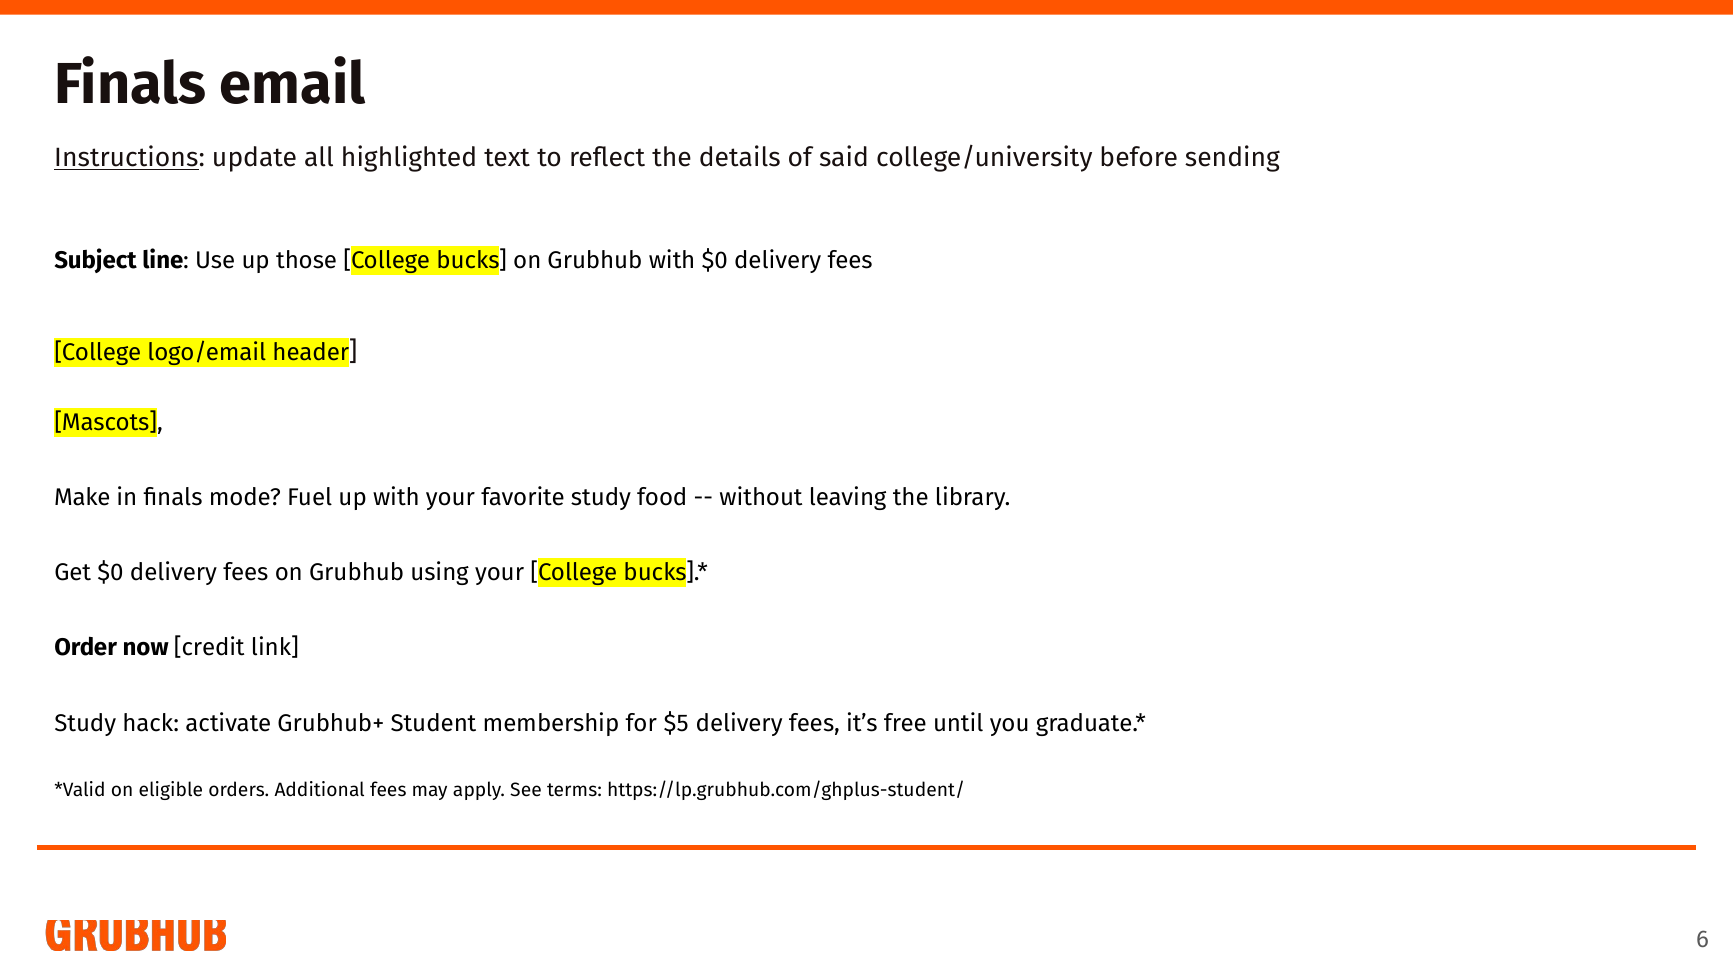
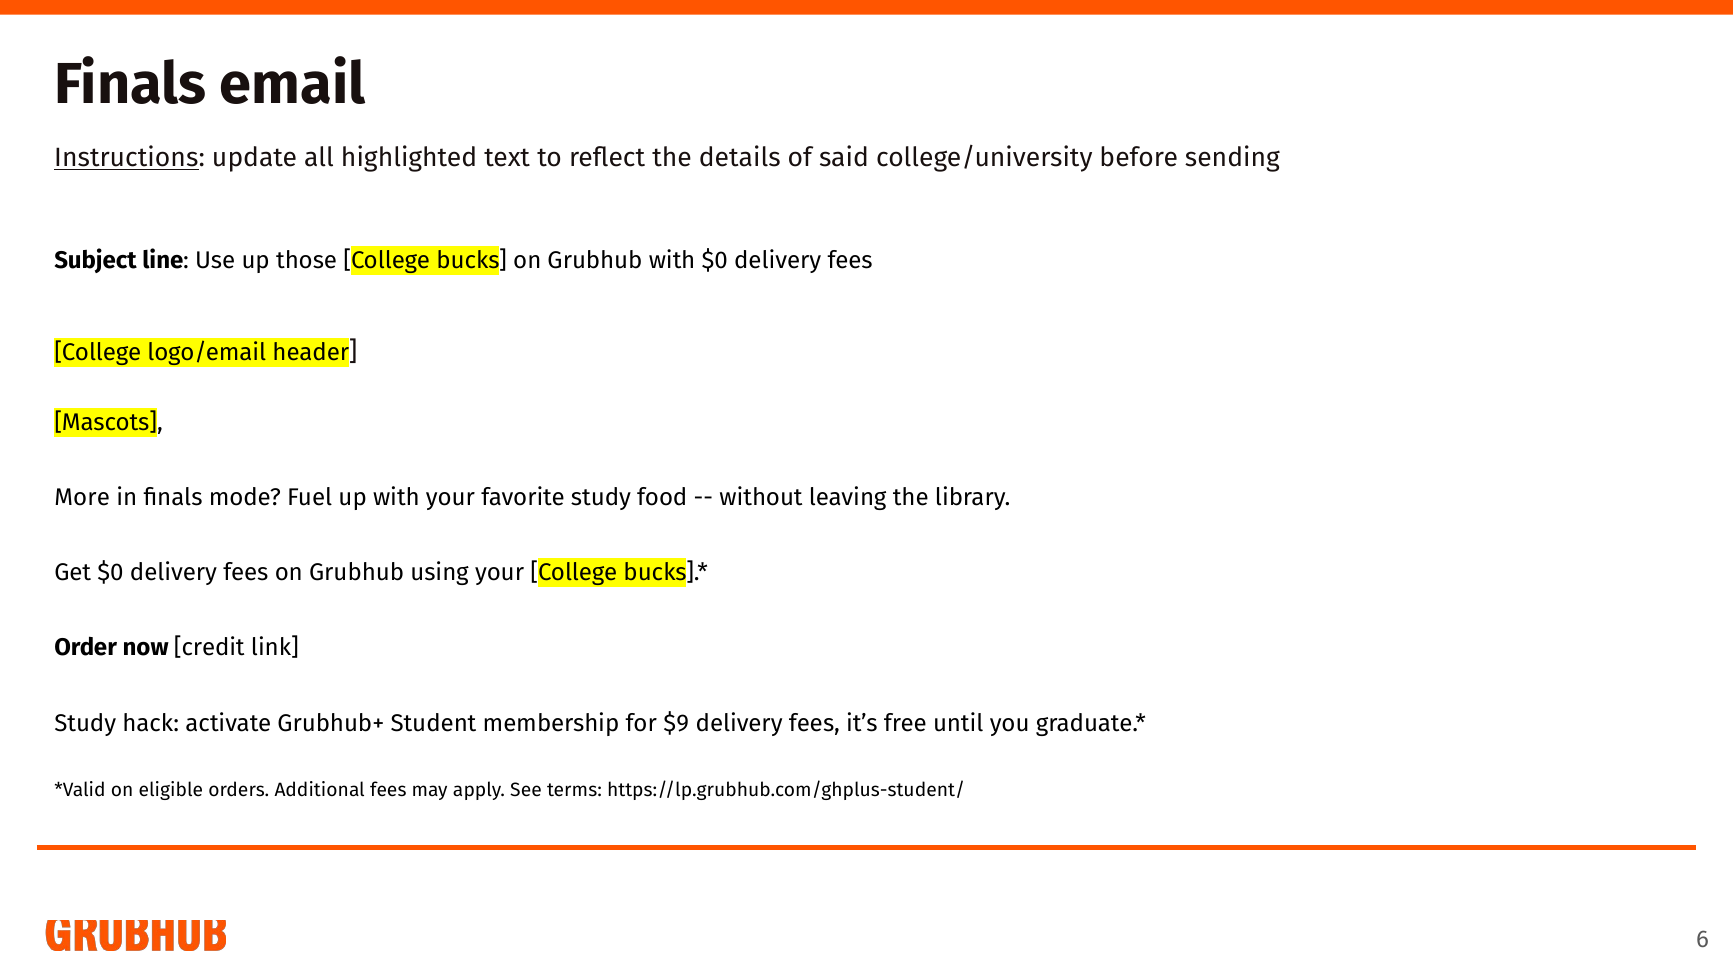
Make: Make -> More
$5: $5 -> $9
